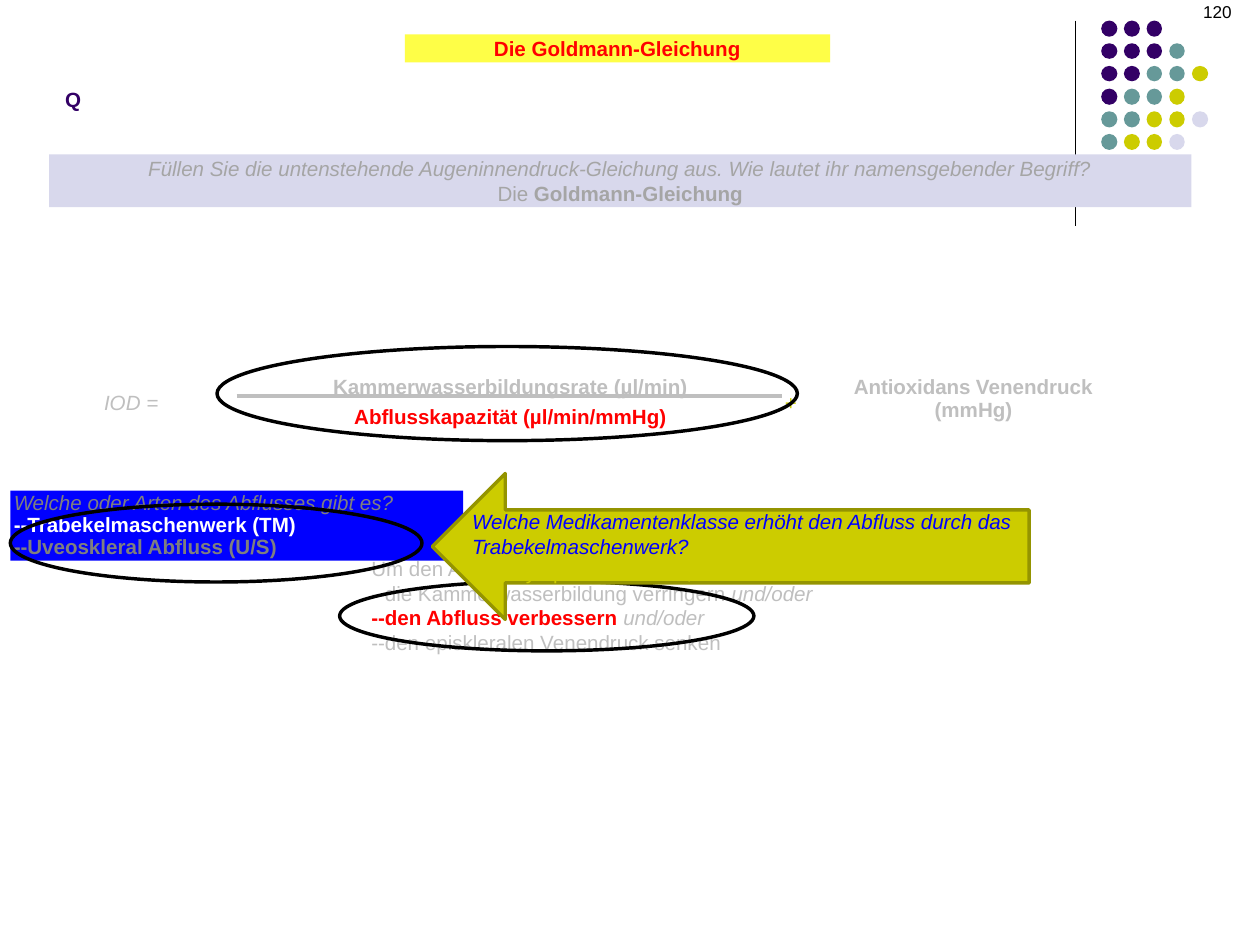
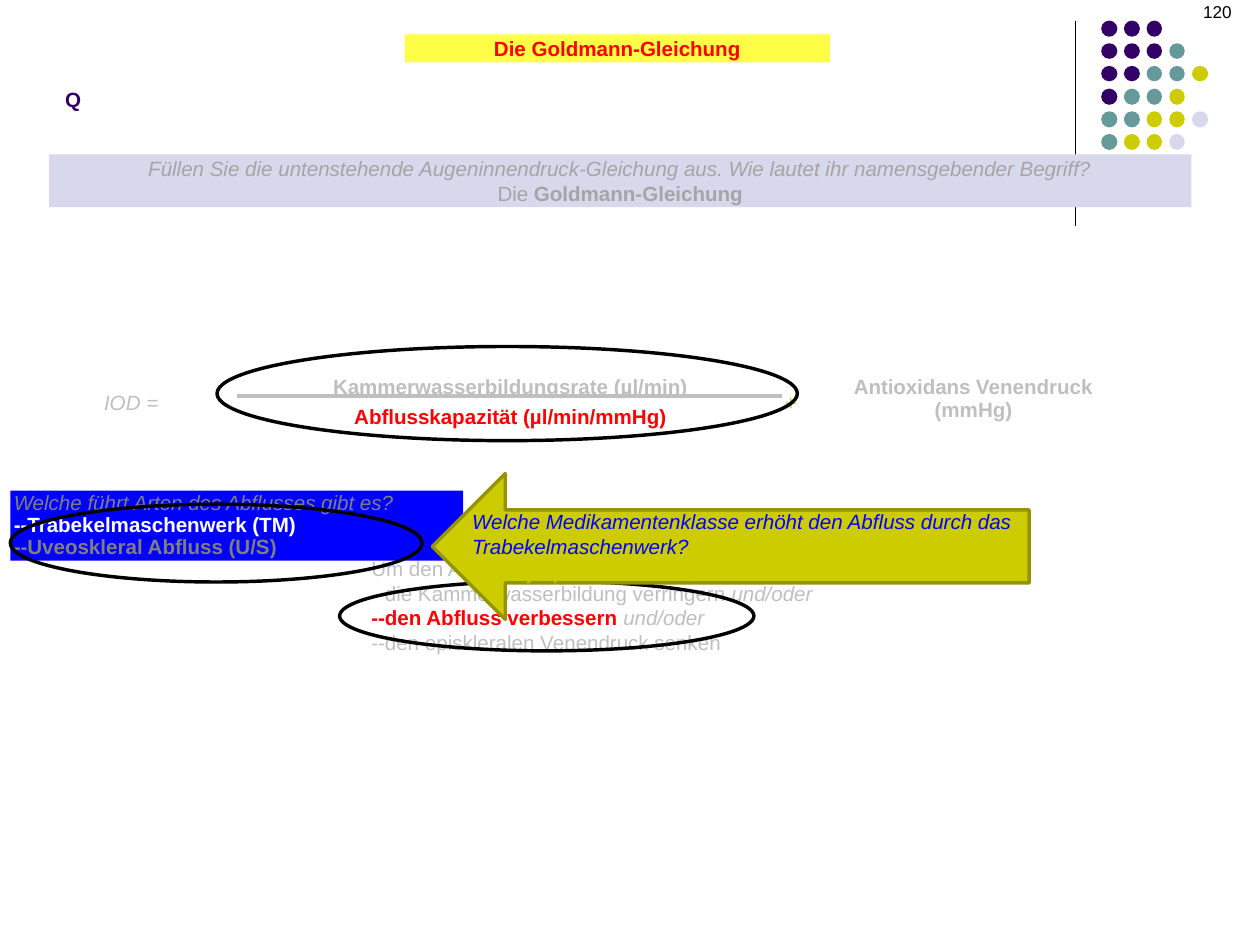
oder: oder -> führt
